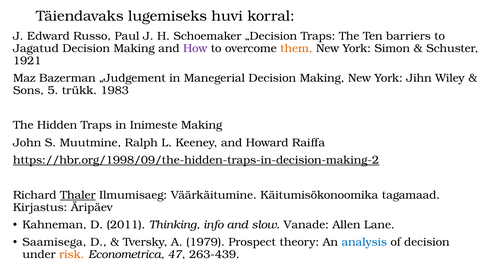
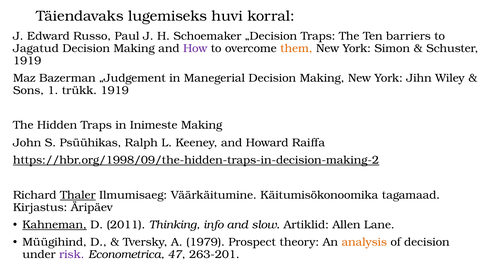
1921 at (27, 61): 1921 -> 1919
5: 5 -> 1
trükk 1983: 1983 -> 1919
Muutmine: Muutmine -> Psüühikas
Kahneman underline: none -> present
Vanade: Vanade -> Artiklid
Saamisega: Saamisega -> Müügihind
analysis colour: blue -> orange
risk colour: orange -> purple
263-439: 263-439 -> 263-201
